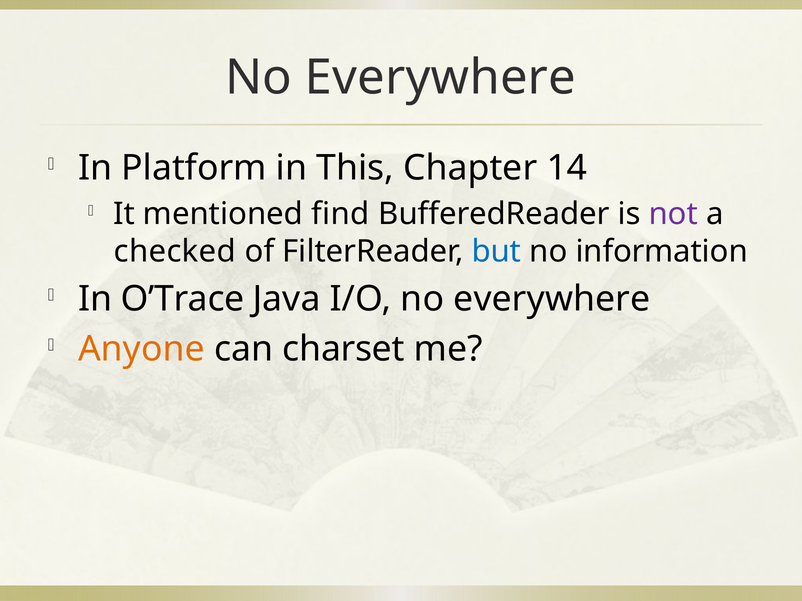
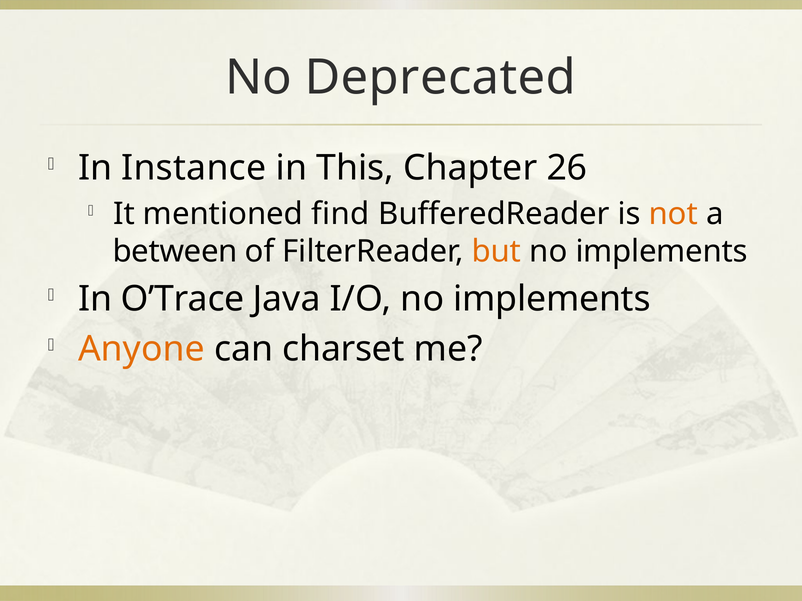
Everywhere at (440, 78): Everywhere -> Deprecated
Platform: Platform -> Instance
14: 14 -> 26
not colour: purple -> orange
checked: checked -> between
but colour: blue -> orange
information at (662, 252): information -> implements
I/O no everywhere: everywhere -> implements
